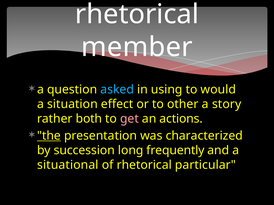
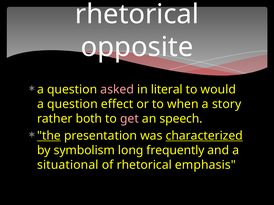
member: member -> opposite
asked colour: light blue -> pink
using: using -> literal
situation at (72, 104): situation -> question
other: other -> when
actions: actions -> speech
characterized underline: none -> present
succession: succession -> symbolism
particular: particular -> emphasis
